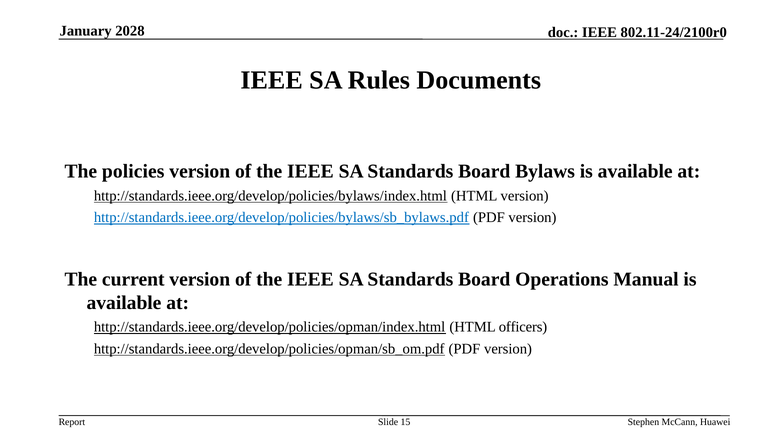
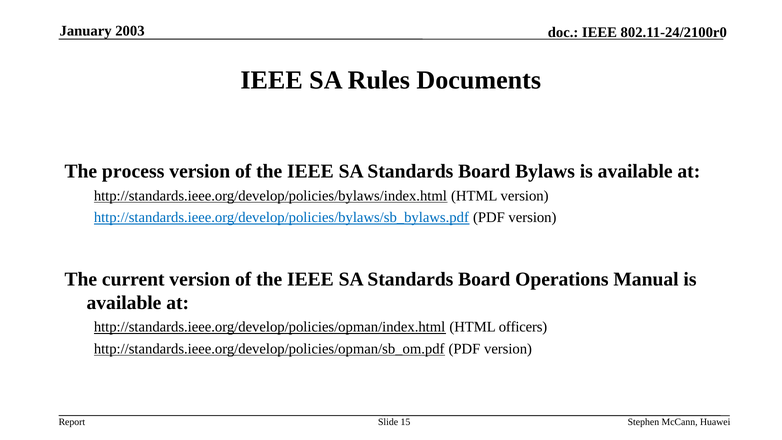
2028: 2028 -> 2003
policies: policies -> process
